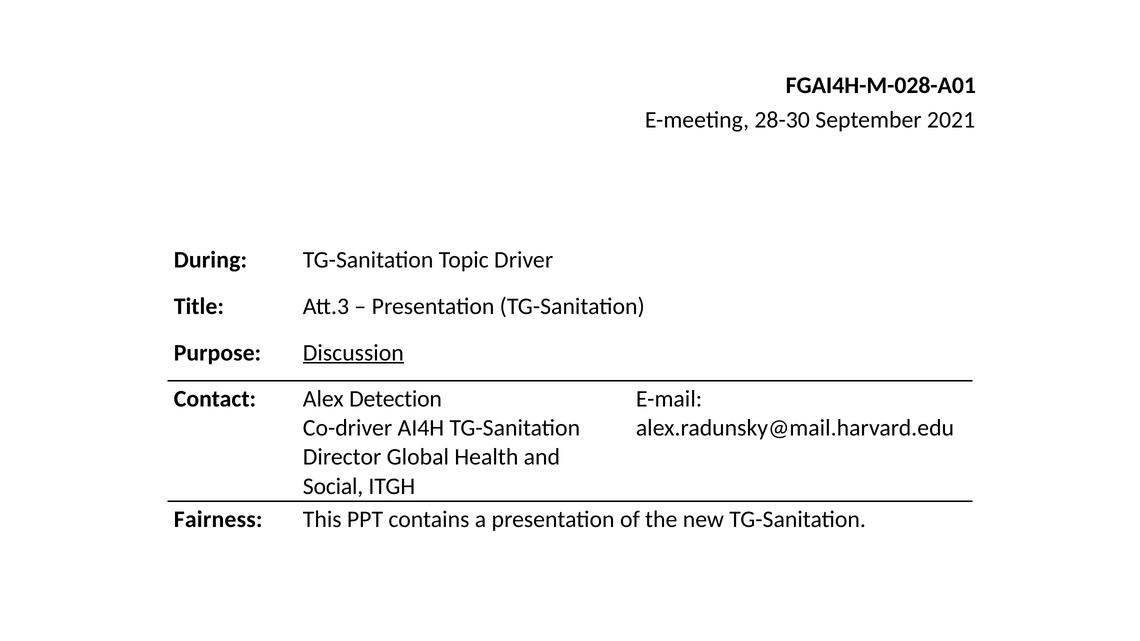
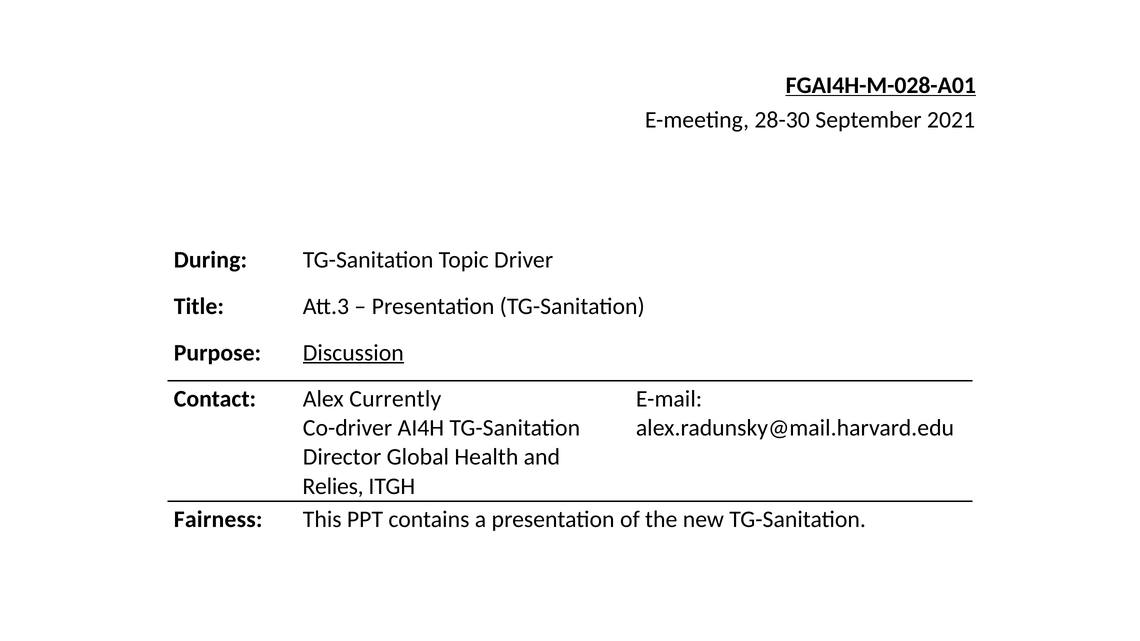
FGAI4H-M-028-A01 underline: none -> present
Detection: Detection -> Currently
Social: Social -> Relies
